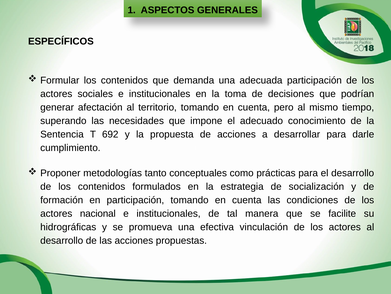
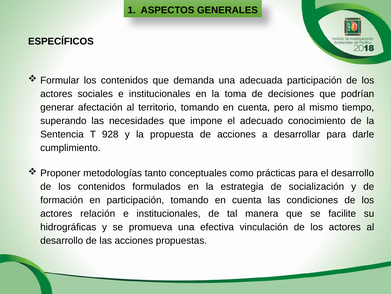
692: 692 -> 928
nacional: nacional -> relación
